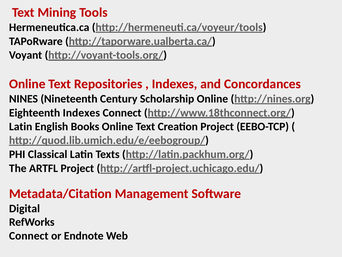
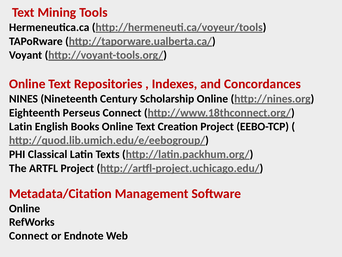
Eighteenth Indexes: Indexes -> Perseus
Digital at (25, 208): Digital -> Online
